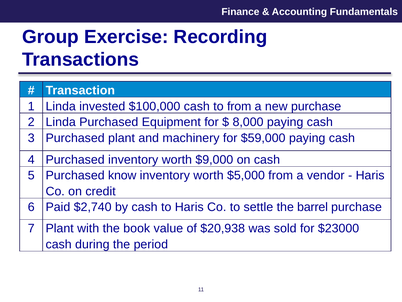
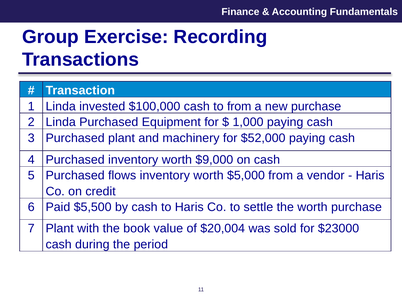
8,000: 8,000 -> 1,000
$59,000: $59,000 -> $52,000
know: know -> flows
$2,740: $2,740 -> $5,500
the barrel: barrel -> worth
$20,938: $20,938 -> $20,004
